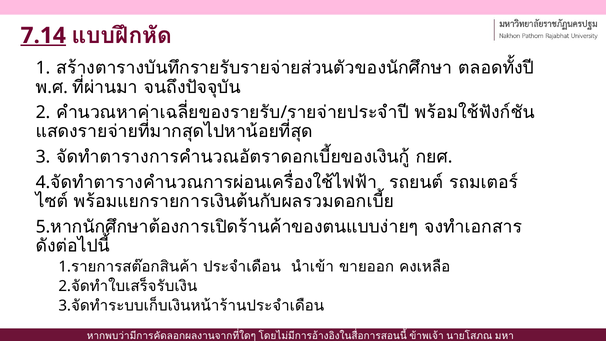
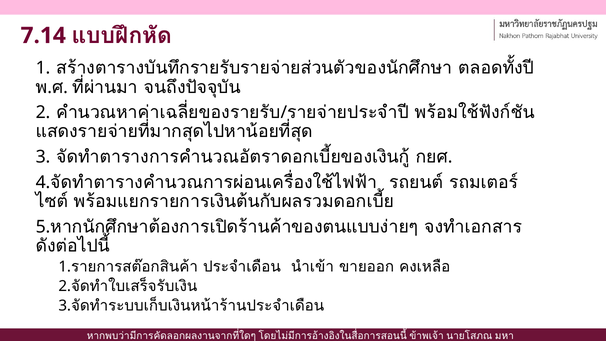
7.14 underline: present -> none
